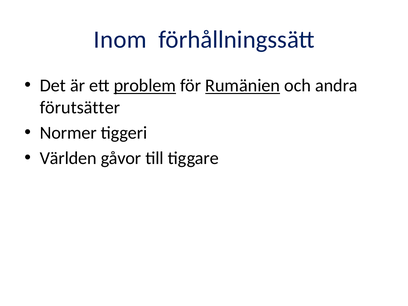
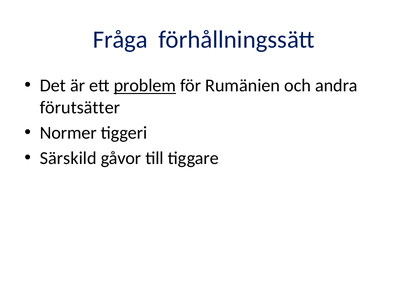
Inom: Inom -> Fråga
Rumänien underline: present -> none
Världen: Världen -> Särskild
